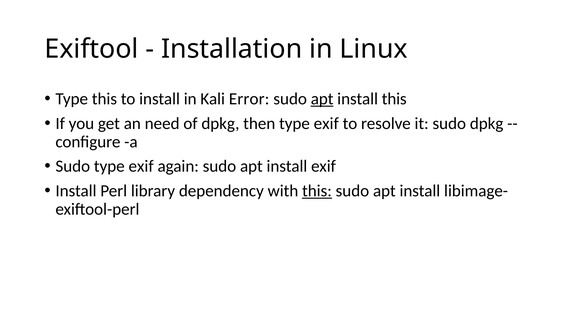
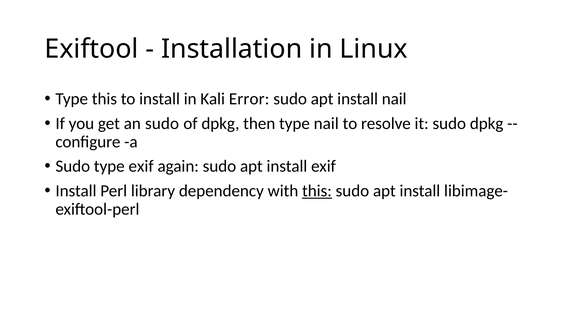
apt at (322, 99) underline: present -> none
install this: this -> nail
an need: need -> sudo
then type exif: exif -> nail
